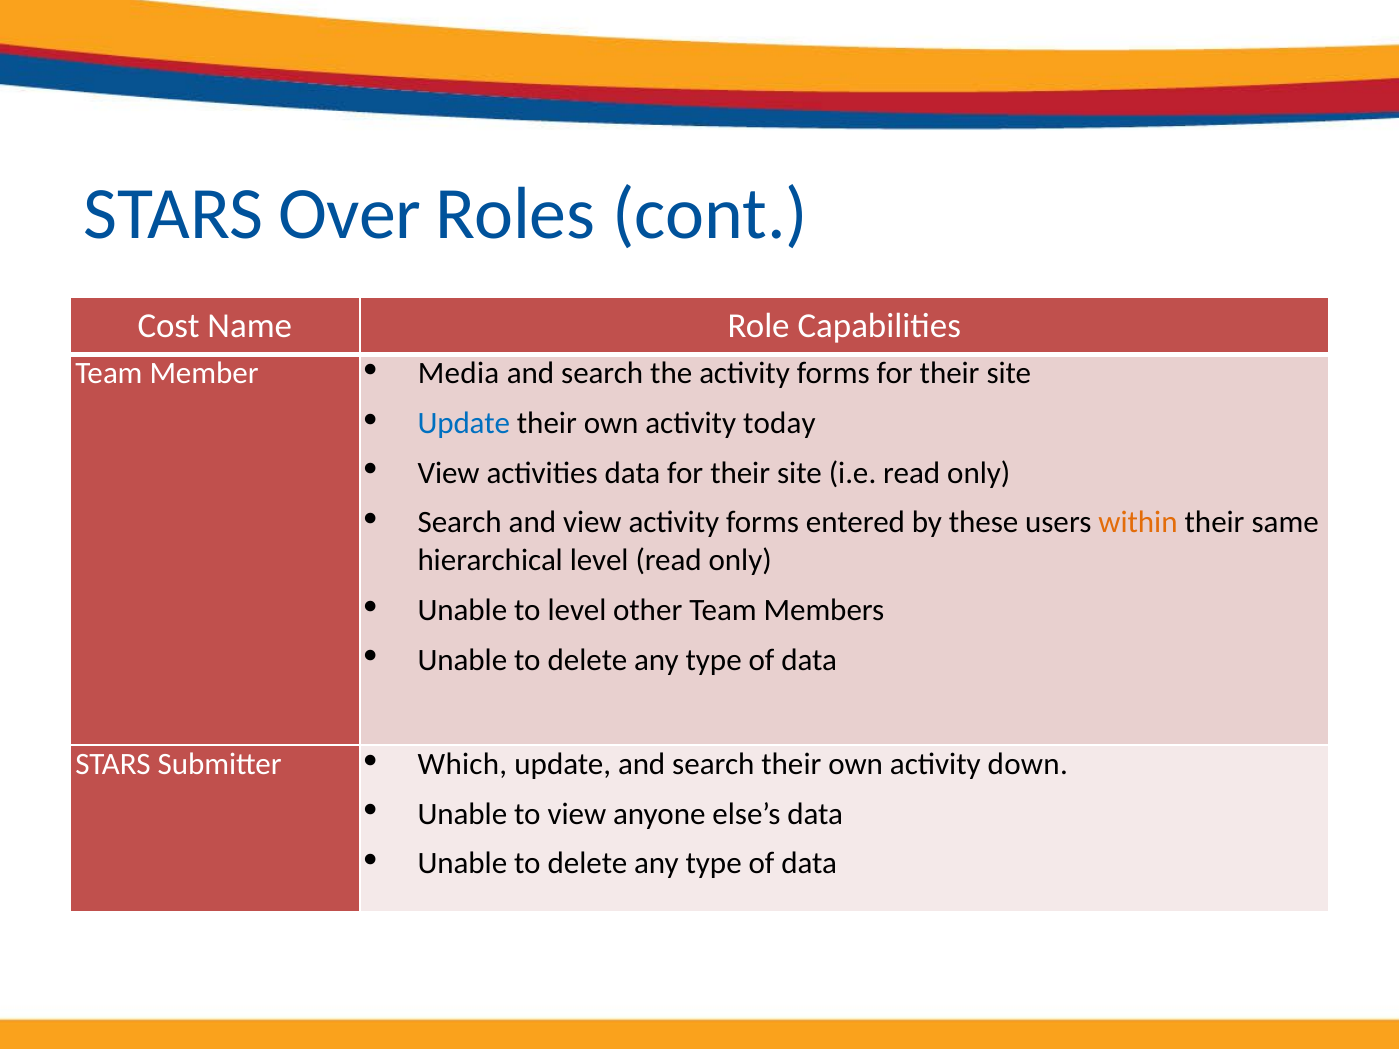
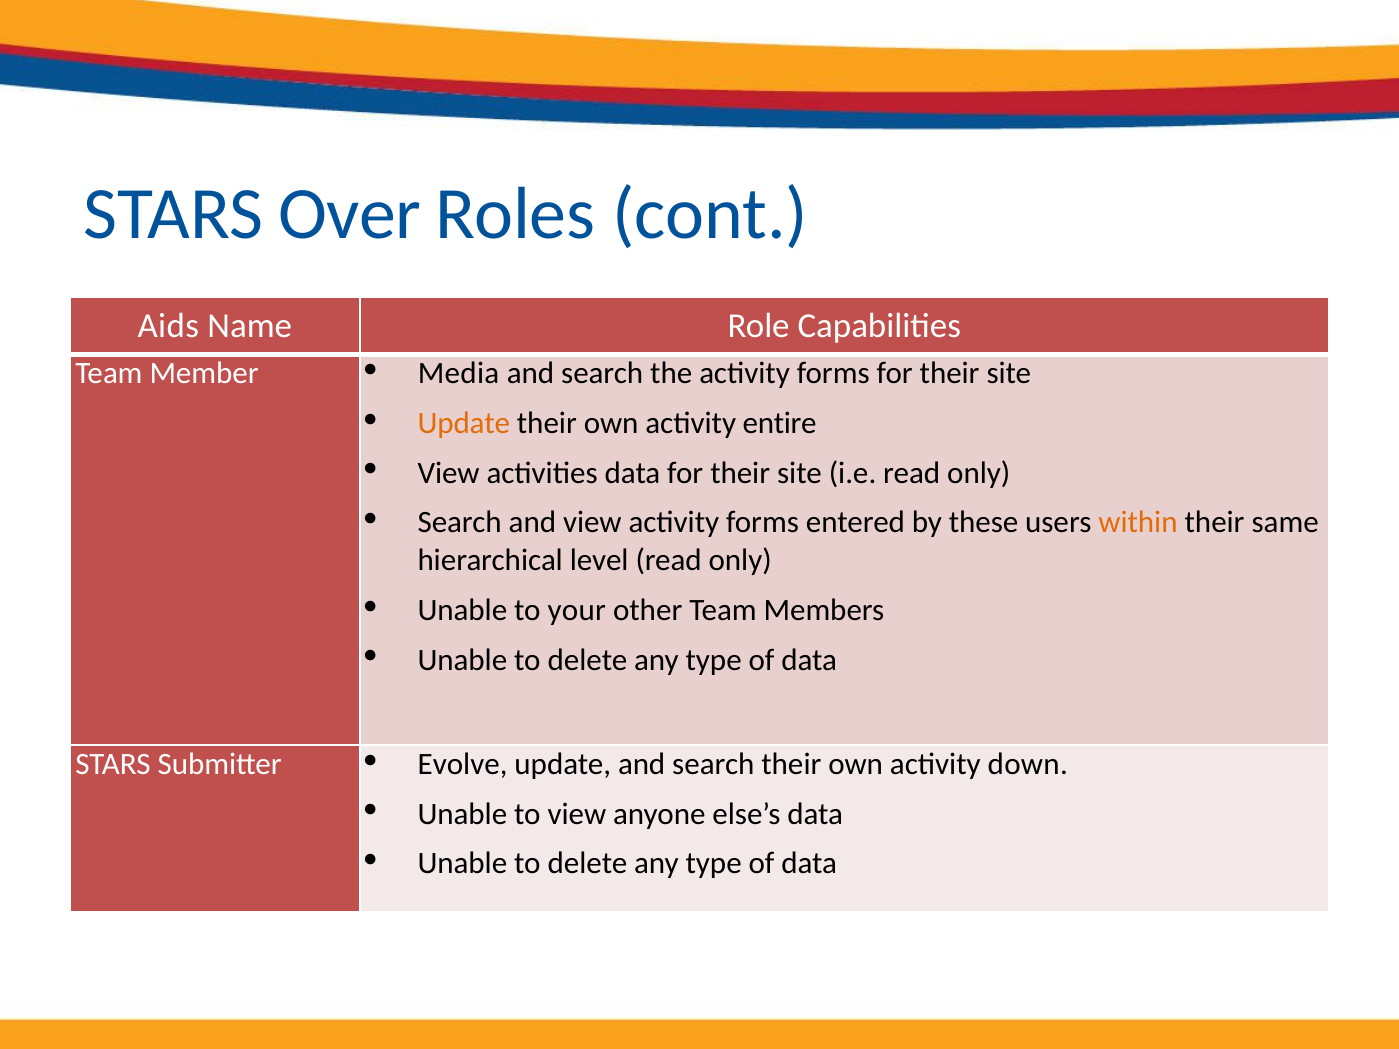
Cost: Cost -> Aids
Update at (464, 423) colour: blue -> orange
today: today -> entire
to level: level -> your
Which: Which -> Evolve
